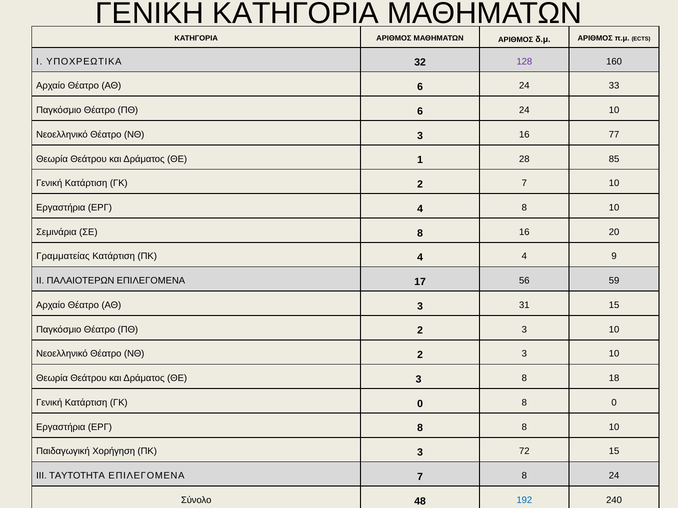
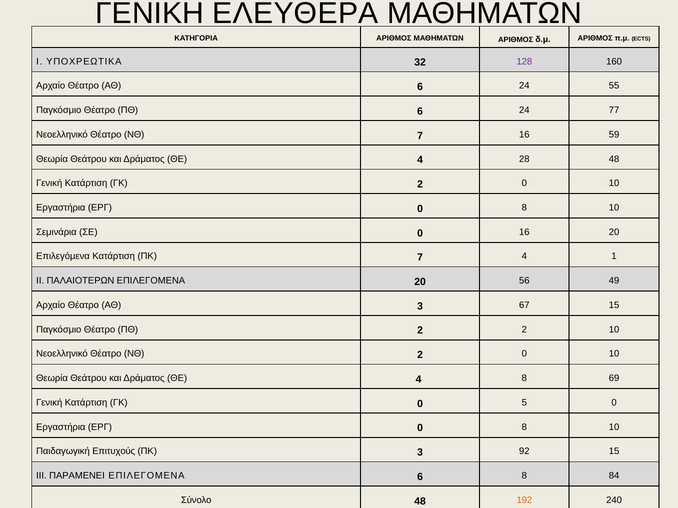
ΓΕΝΙΚΗ ΚΑΤΗΓΟΡΙΑ: ΚΑΤΗΓΟΡΙΑ -> ΕΛΕΥΘΕΡΑ
33: 33 -> 55
24 10: 10 -> 77
ΝΘ 3: 3 -> 7
77: 77 -> 59
1 at (420, 160): 1 -> 4
28 85: 85 -> 48
ΓΚ 2 7: 7 -> 0
4 at (420, 209): 4 -> 0
ΣΕ 8: 8 -> 0
Γραμματείας: Γραμματείας -> Επιλεγόμενα
ΠΚ 4: 4 -> 7
9: 9 -> 1
ΕΠΙΛΕΓΟΜΕΝΑ 17: 17 -> 20
59: 59 -> 49
31: 31 -> 67
ΠΘ 2 3: 3 -> 2
ΝΘ 2 3: 3 -> 0
3 at (419, 380): 3 -> 4
18: 18 -> 69
0 8: 8 -> 5
8 at (420, 429): 8 -> 0
Χορήγηση: Χορήγηση -> Επιτυχούς
72: 72 -> 92
ΤΑΥΤΟΤΗΤΑ: ΤΑΥΤΟΤΗΤΑ -> ΠΑΡΑΜΕΝΕΙ
ΕΠΙΛΕΓΟΜΕΝΑ 7: 7 -> 6
8 24: 24 -> 84
192 colour: blue -> orange
